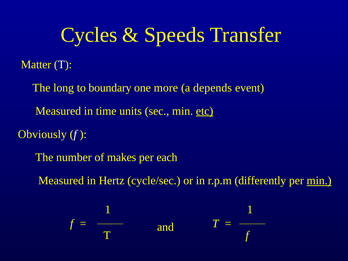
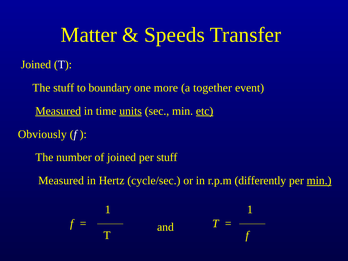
Cycles: Cycles -> Matter
Matter at (36, 65): Matter -> Joined
The long: long -> stuff
depends: depends -> together
Measured at (58, 111) underline: none -> present
units underline: none -> present
of makes: makes -> joined
per each: each -> stuff
